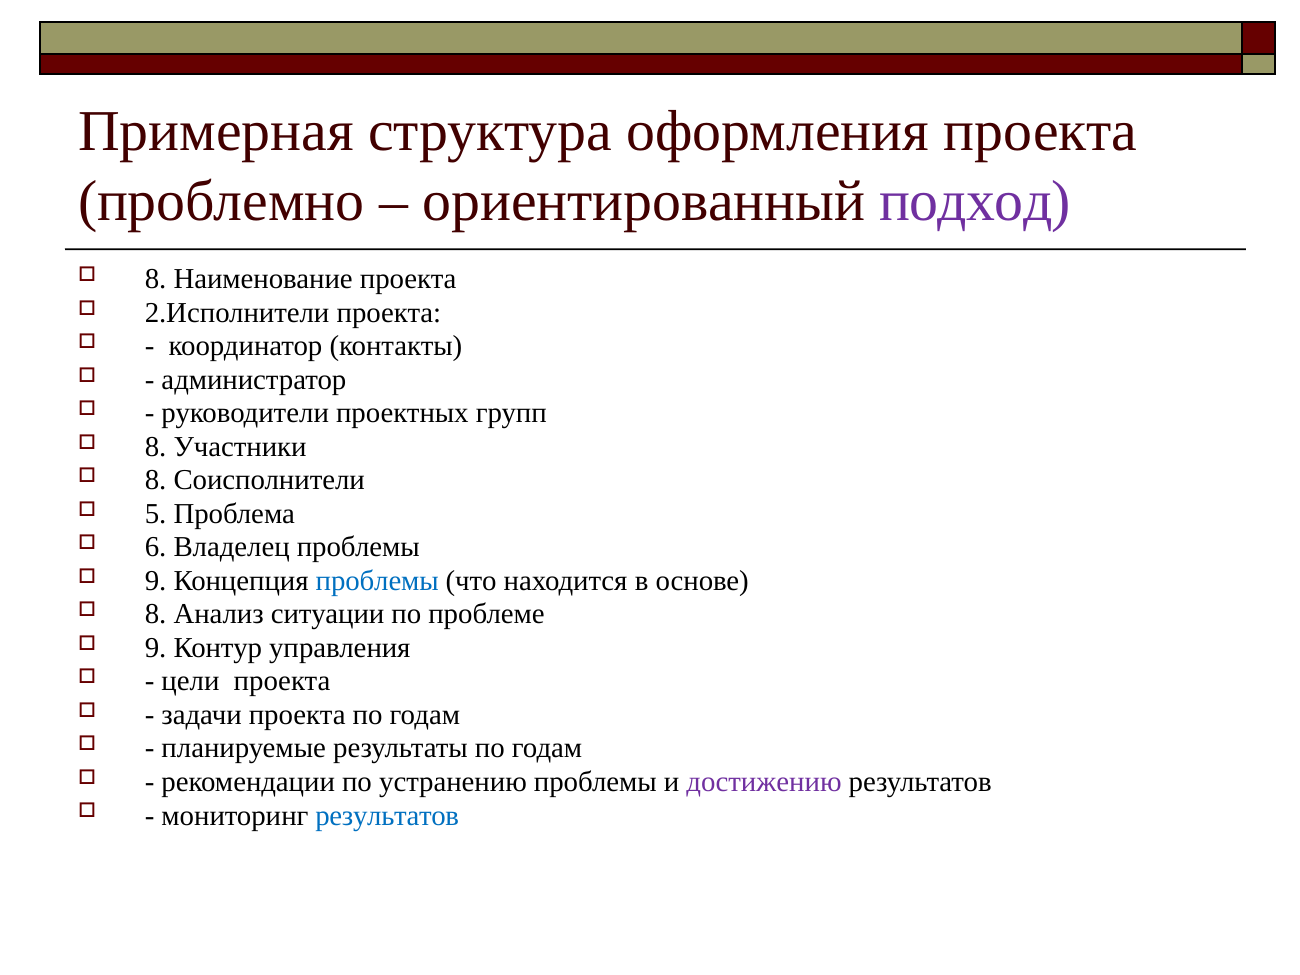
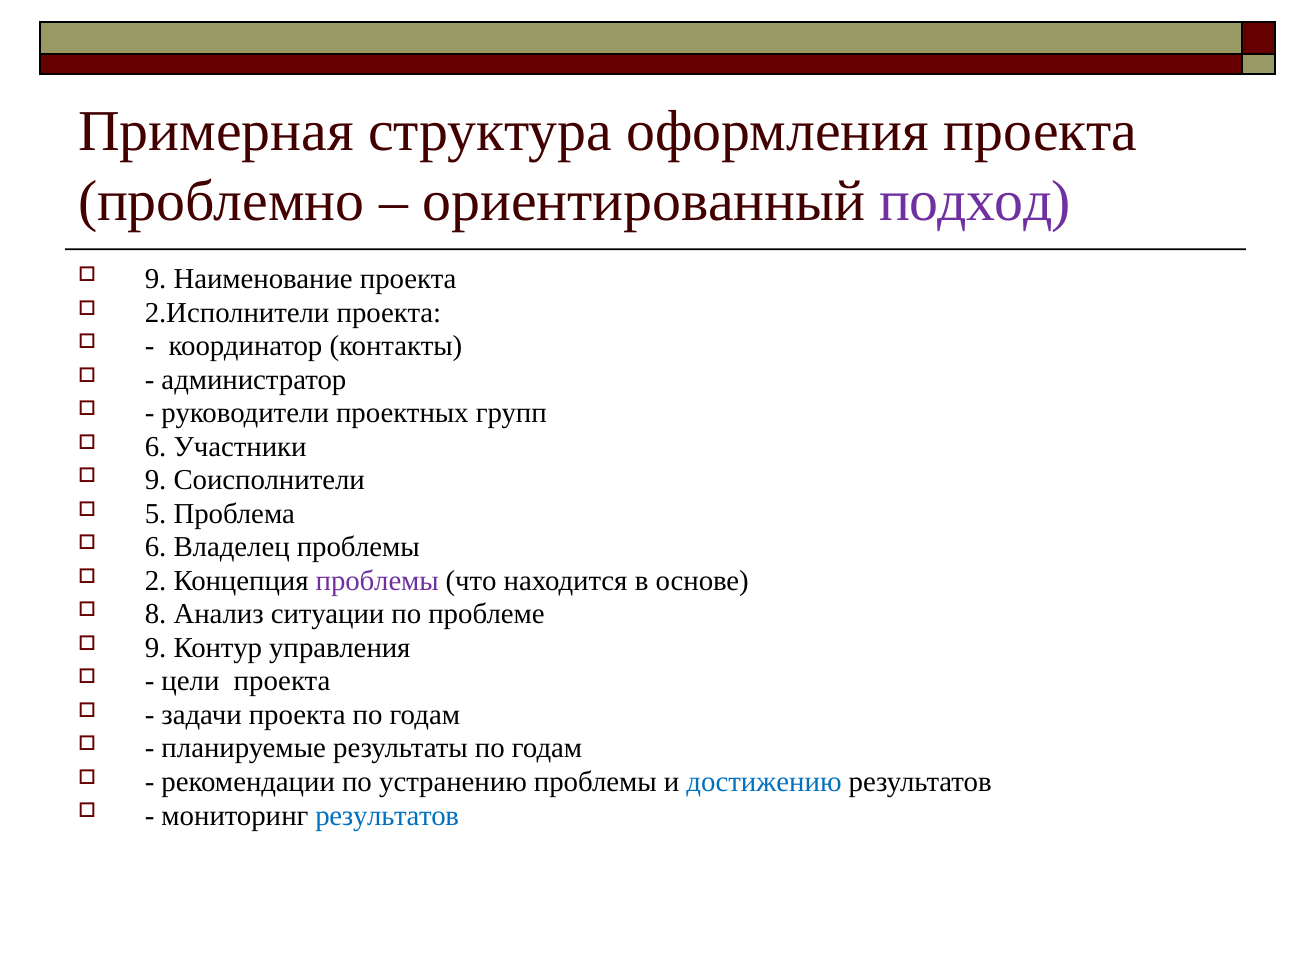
8 at (156, 279): 8 -> 9
8 at (156, 447): 8 -> 6
8 at (156, 480): 8 -> 9
9 at (156, 581): 9 -> 2
проблемы at (377, 581) colour: blue -> purple
достижению colour: purple -> blue
